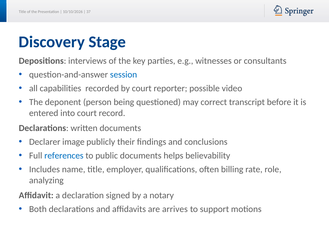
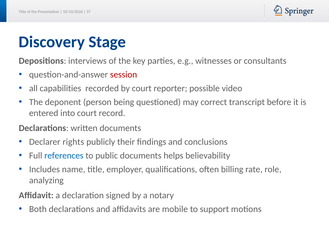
session colour: blue -> red
image: image -> rights
arrives: arrives -> mobile
